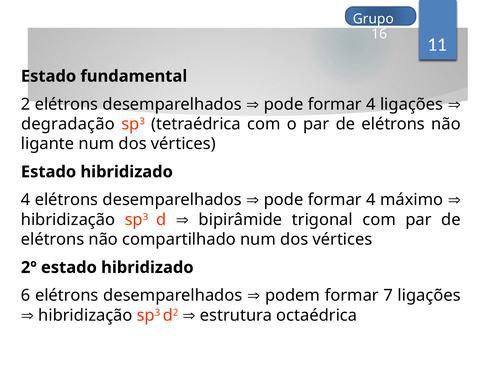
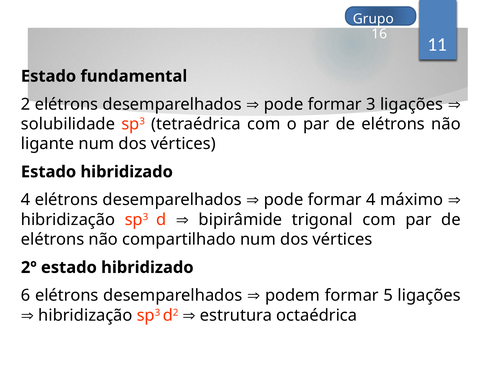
4 at (371, 104): 4 -> 3
degradação: degradação -> solubilidade
7: 7 -> 5
